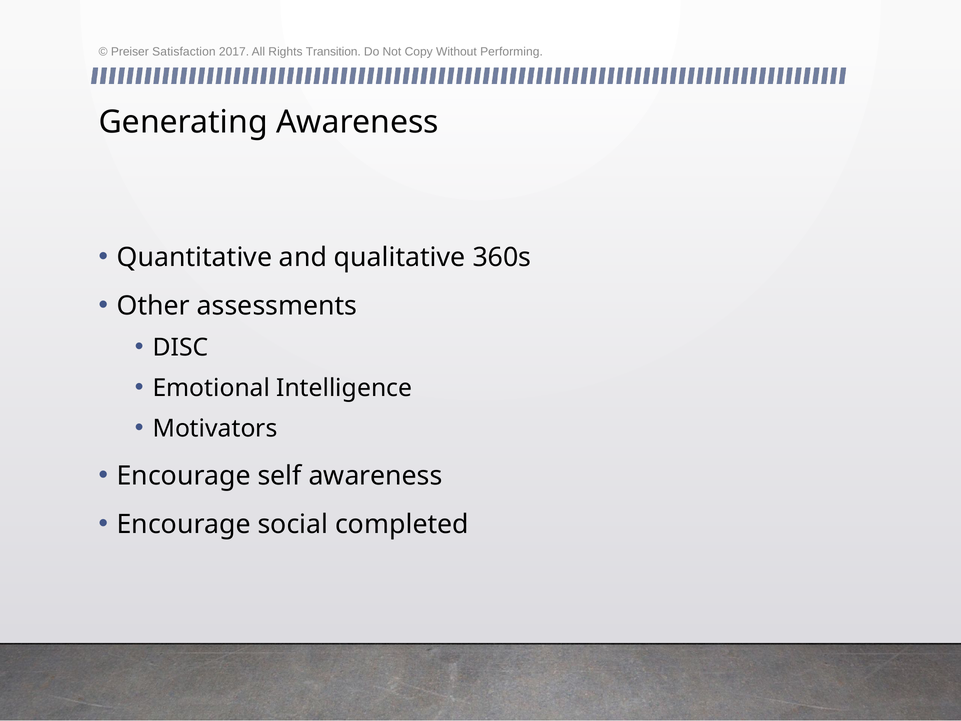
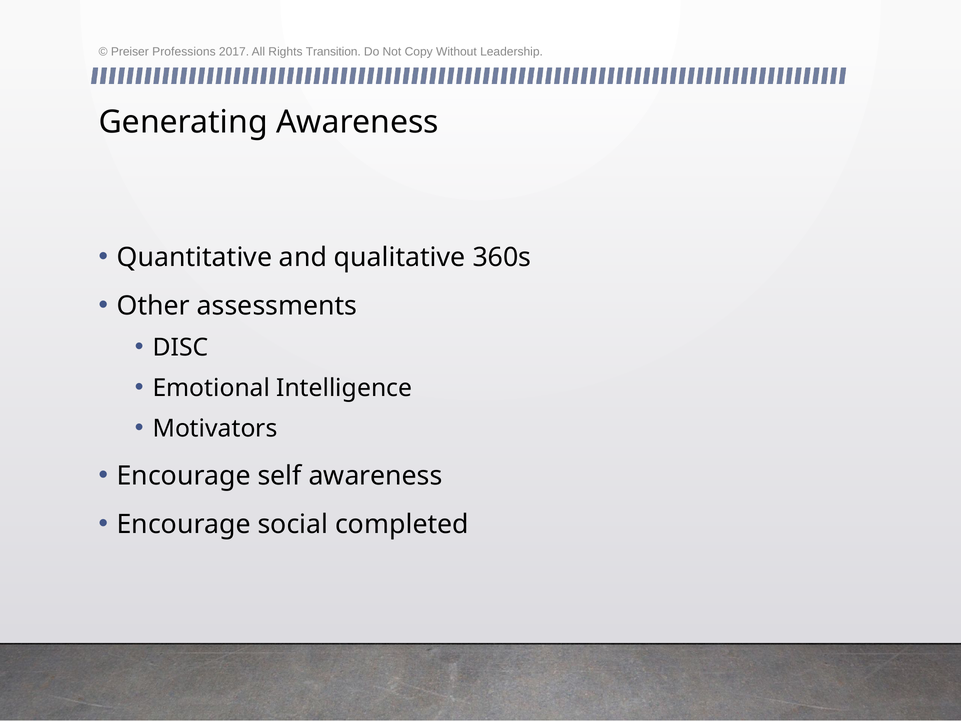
Satisfaction: Satisfaction -> Professions
Performing: Performing -> Leadership
